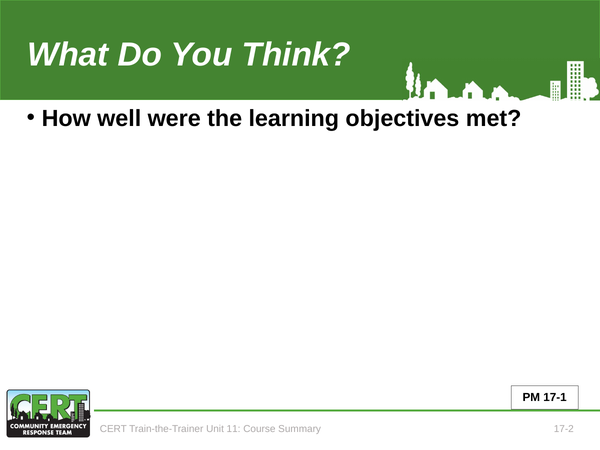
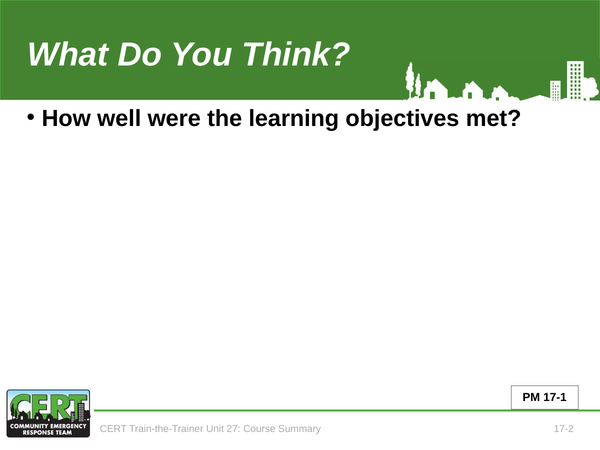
11: 11 -> 27
